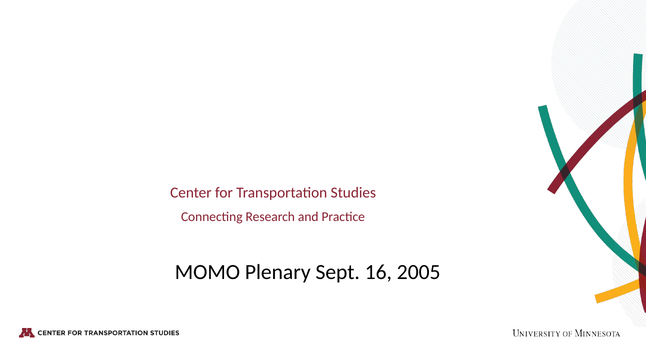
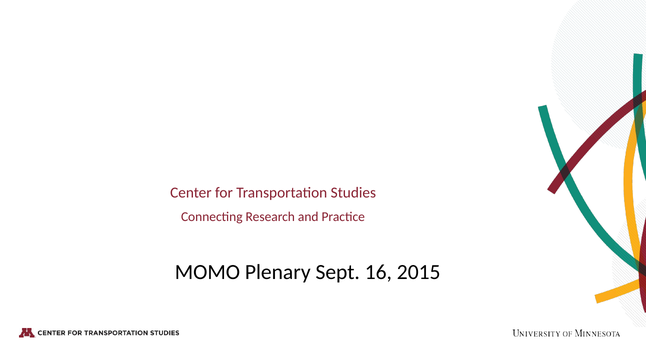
2005: 2005 -> 2015
